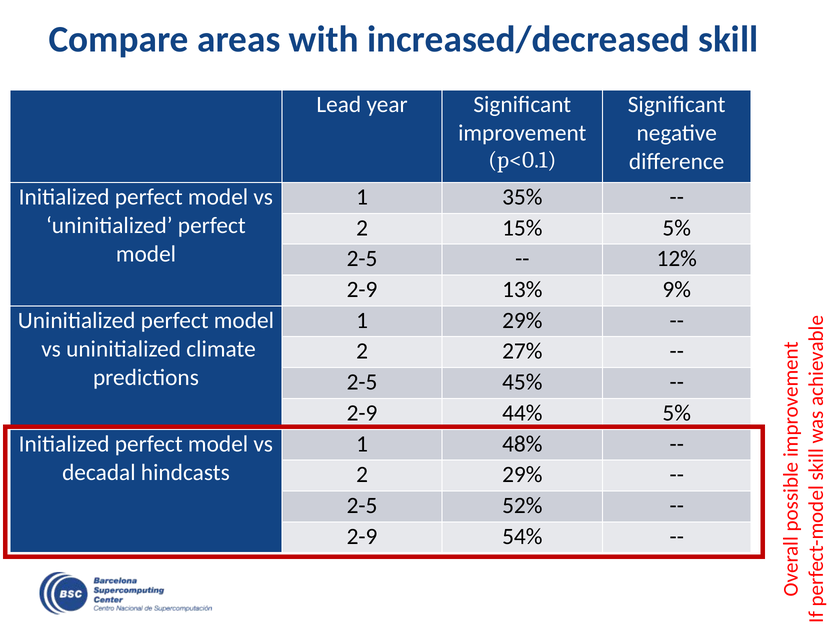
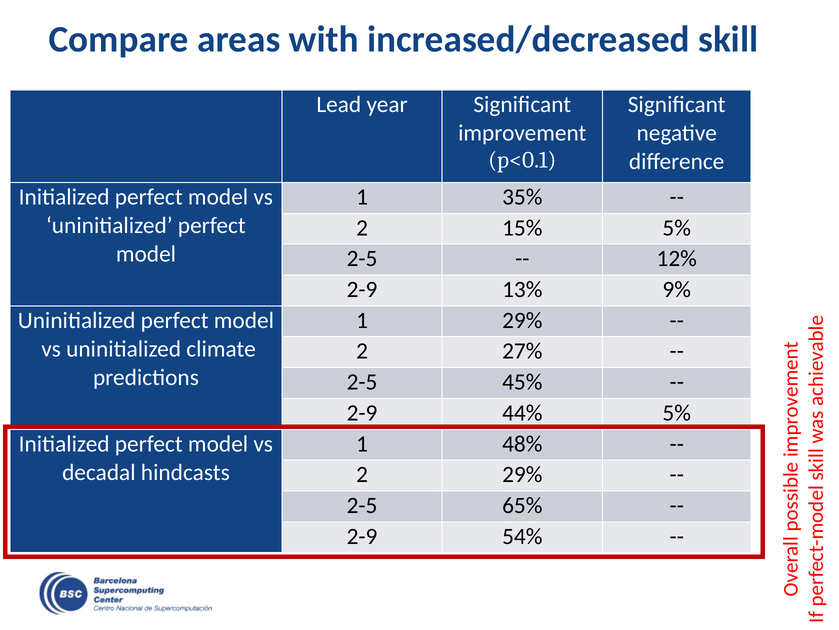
52%: 52% -> 65%
